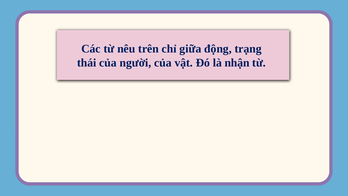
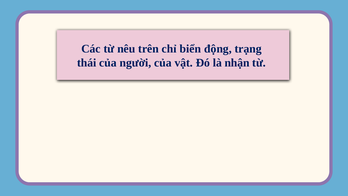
giữa: giữa -> biển
